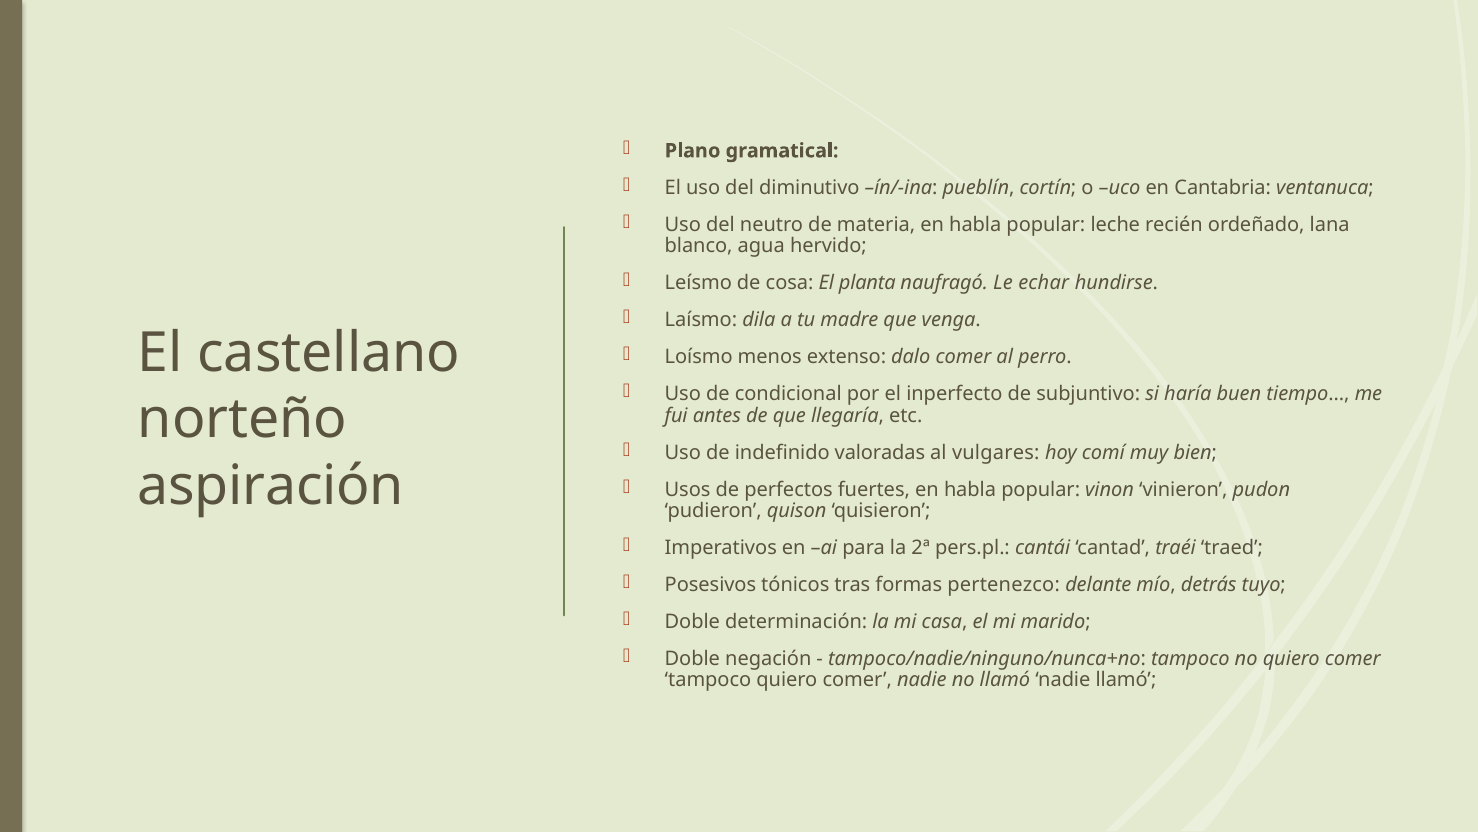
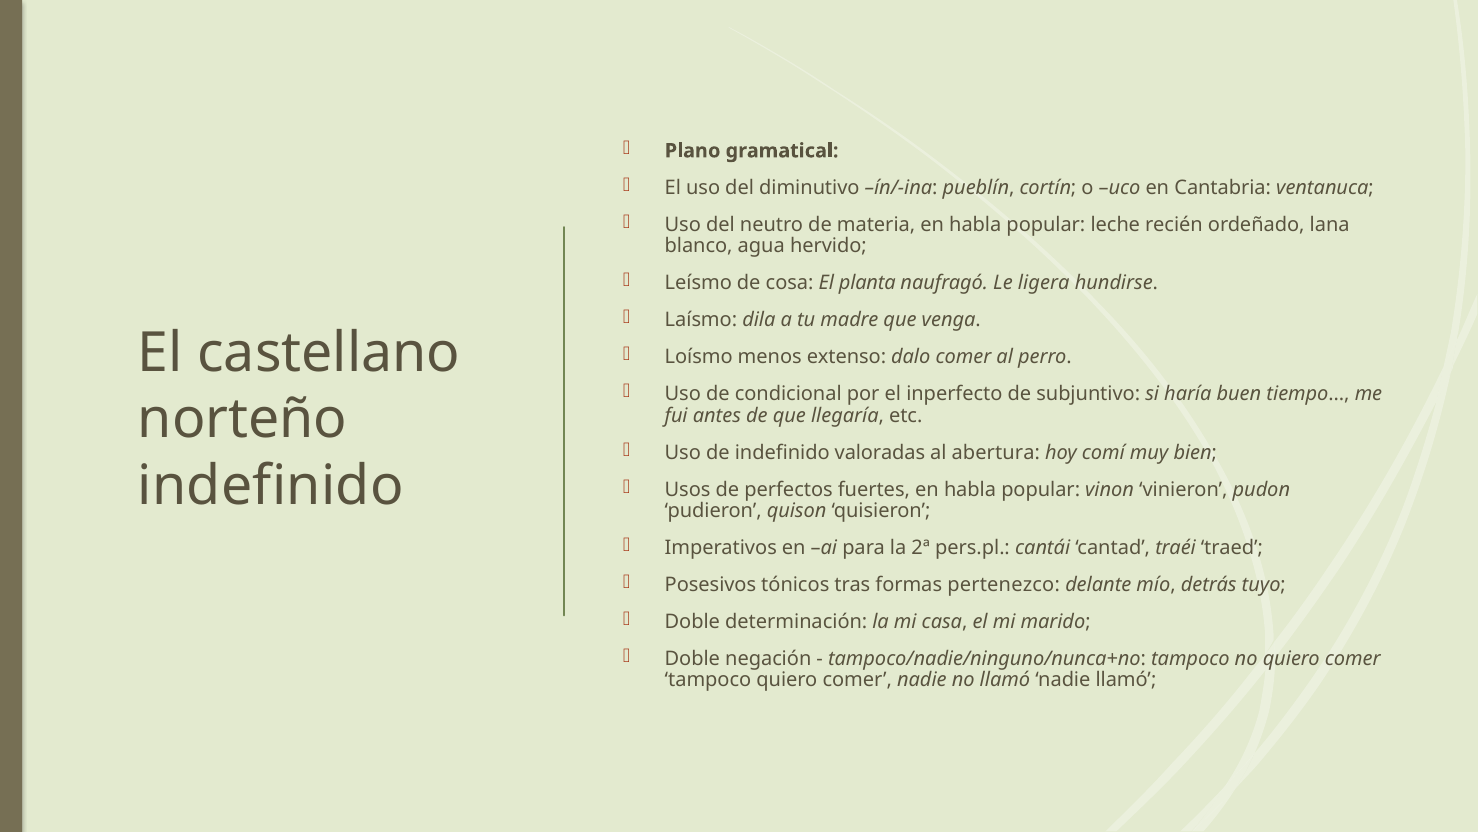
echar: echar -> ligera
vulgares: vulgares -> abertura
aspiración at (271, 486): aspiración -> indefinido
